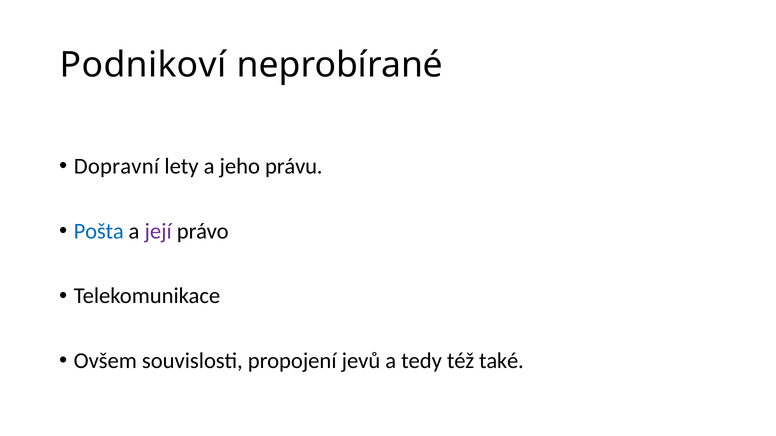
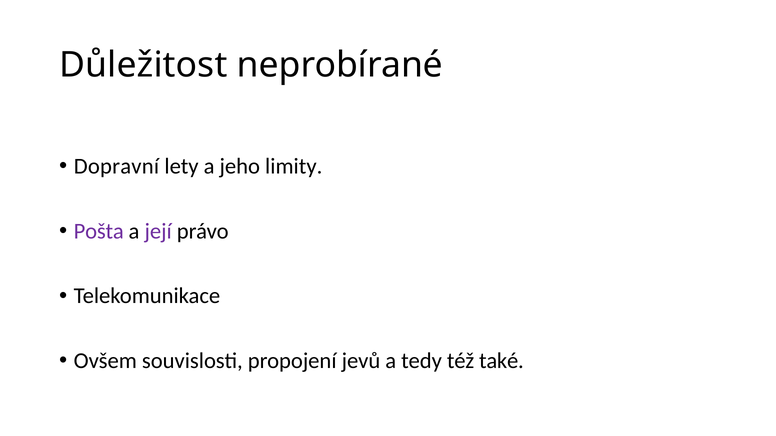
Podnikoví: Podnikoví -> Důležitost
právu: právu -> limity
Pošta colour: blue -> purple
